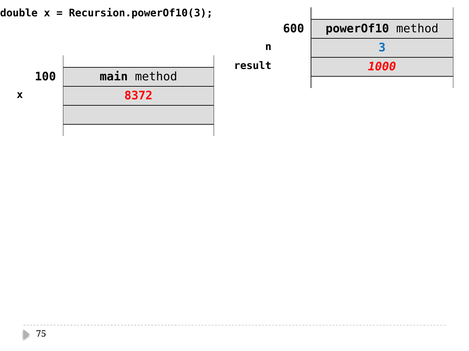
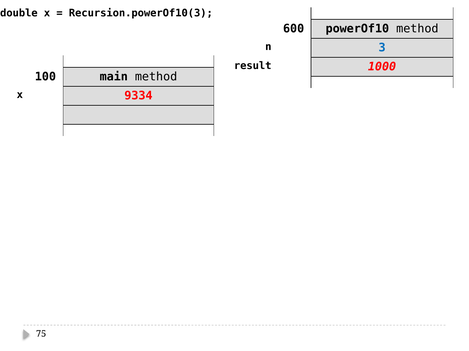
8372: 8372 -> 9334
